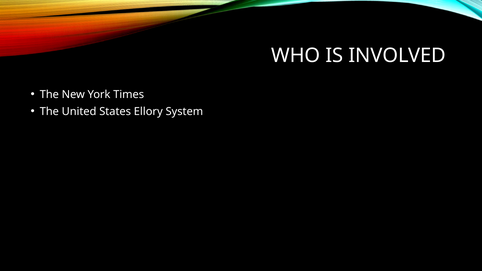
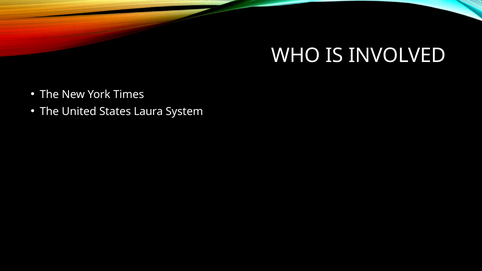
Ellory: Ellory -> Laura
